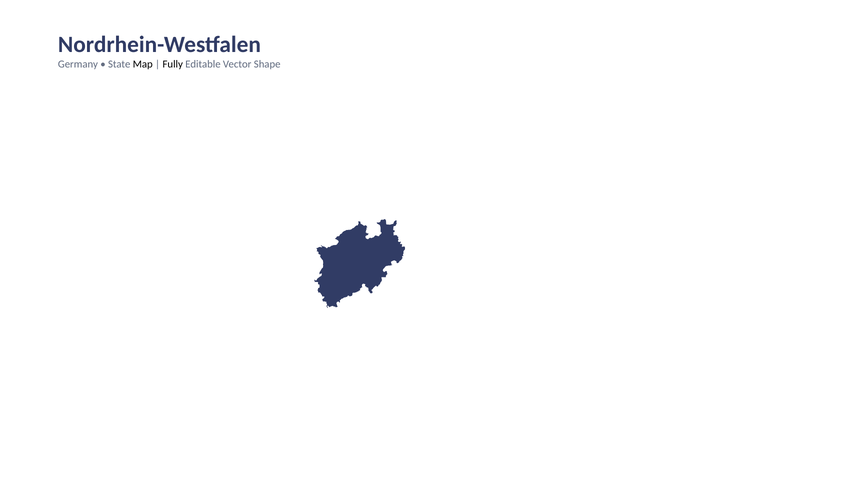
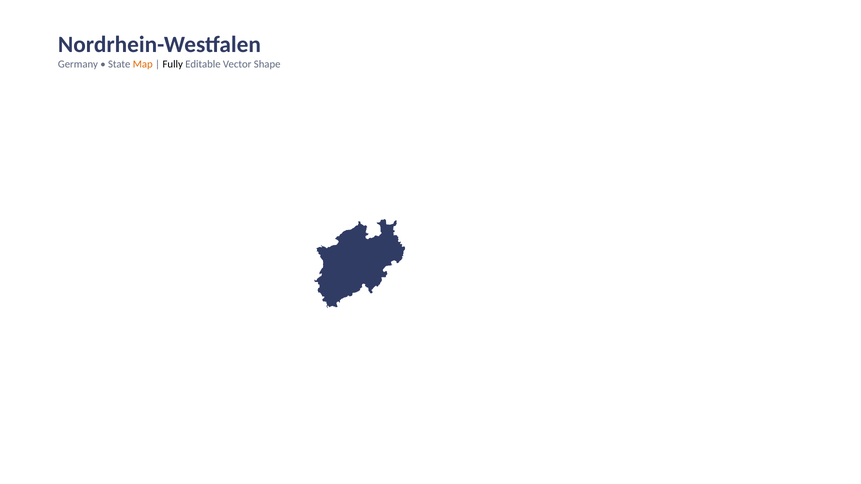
Map colour: black -> orange
